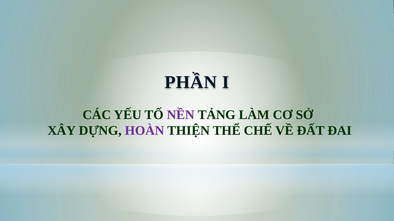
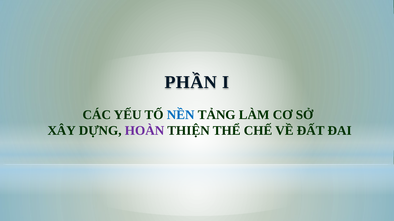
NỀN colour: purple -> blue
